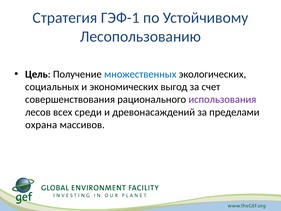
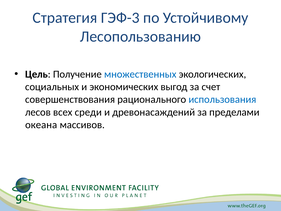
ГЭФ-1: ГЭФ-1 -> ГЭФ-3
использования colour: purple -> blue
охрана: охрана -> океана
